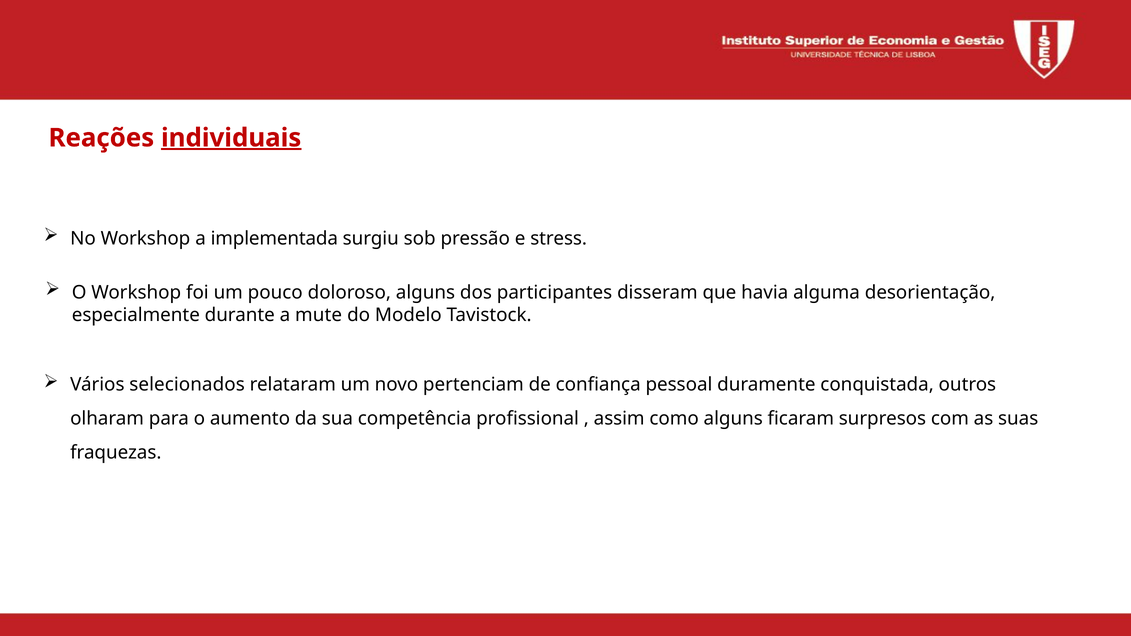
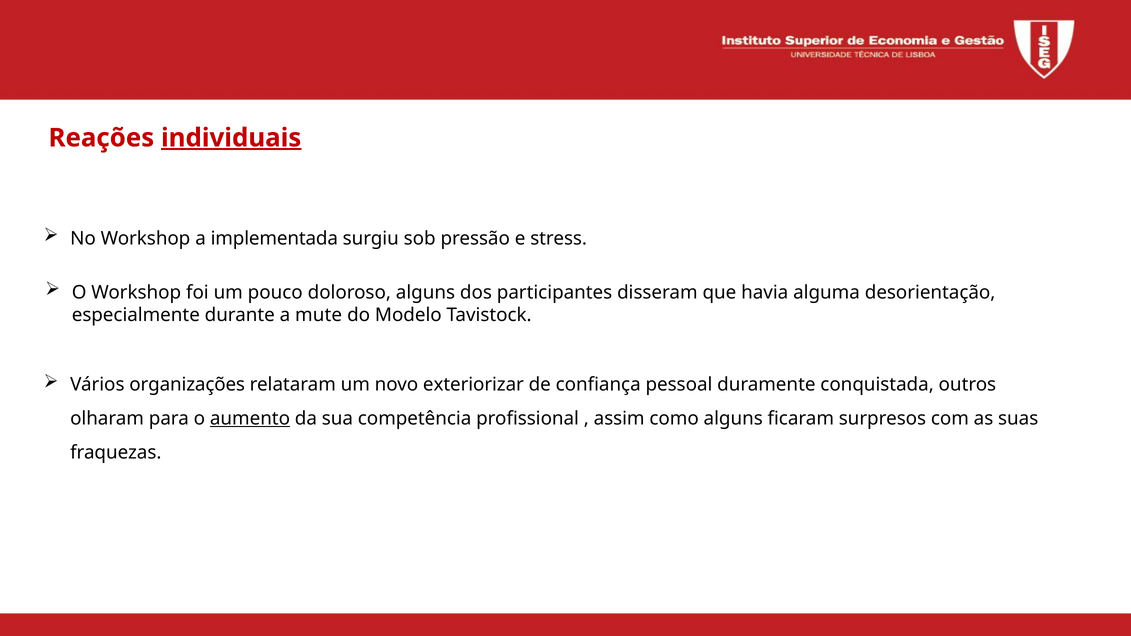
selecionados: selecionados -> organizações
pertenciam: pertenciam -> exteriorizar
aumento underline: none -> present
